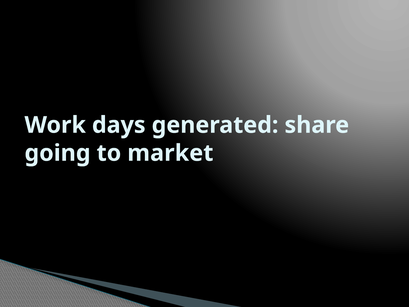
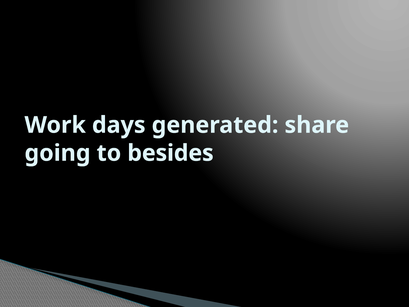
market: market -> besides
